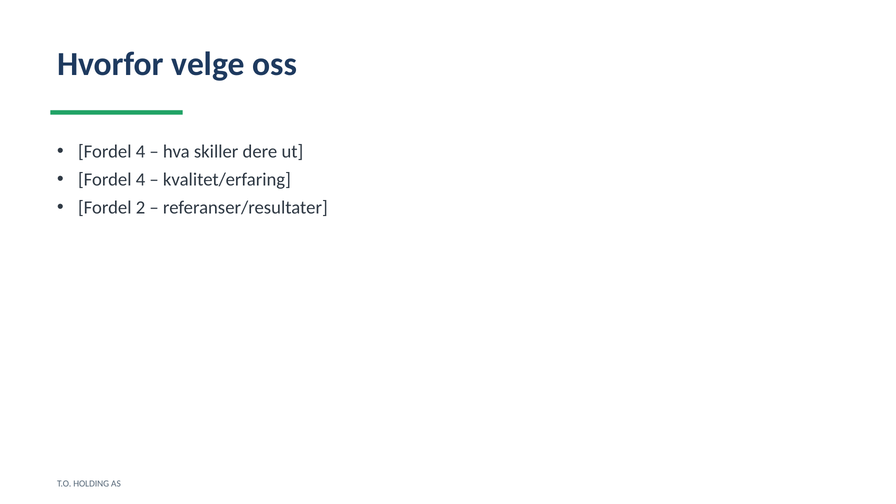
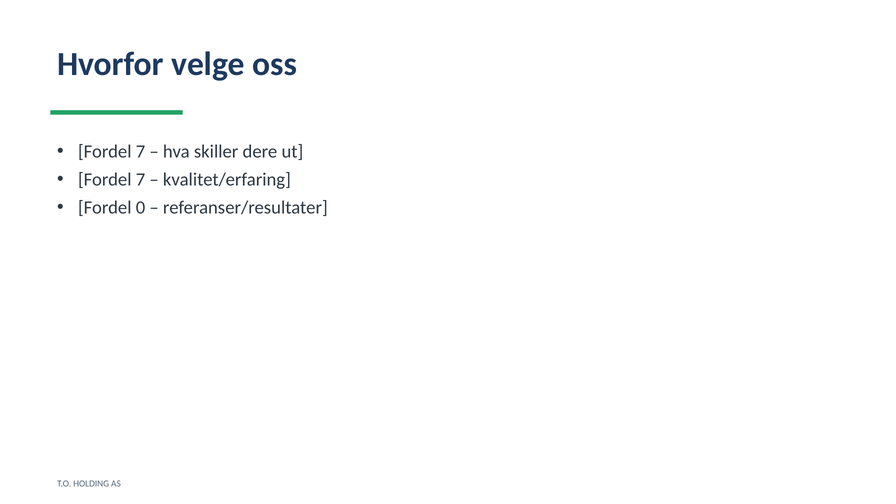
4 at (141, 152): 4 -> 7
4 at (141, 180): 4 -> 7
2: 2 -> 0
